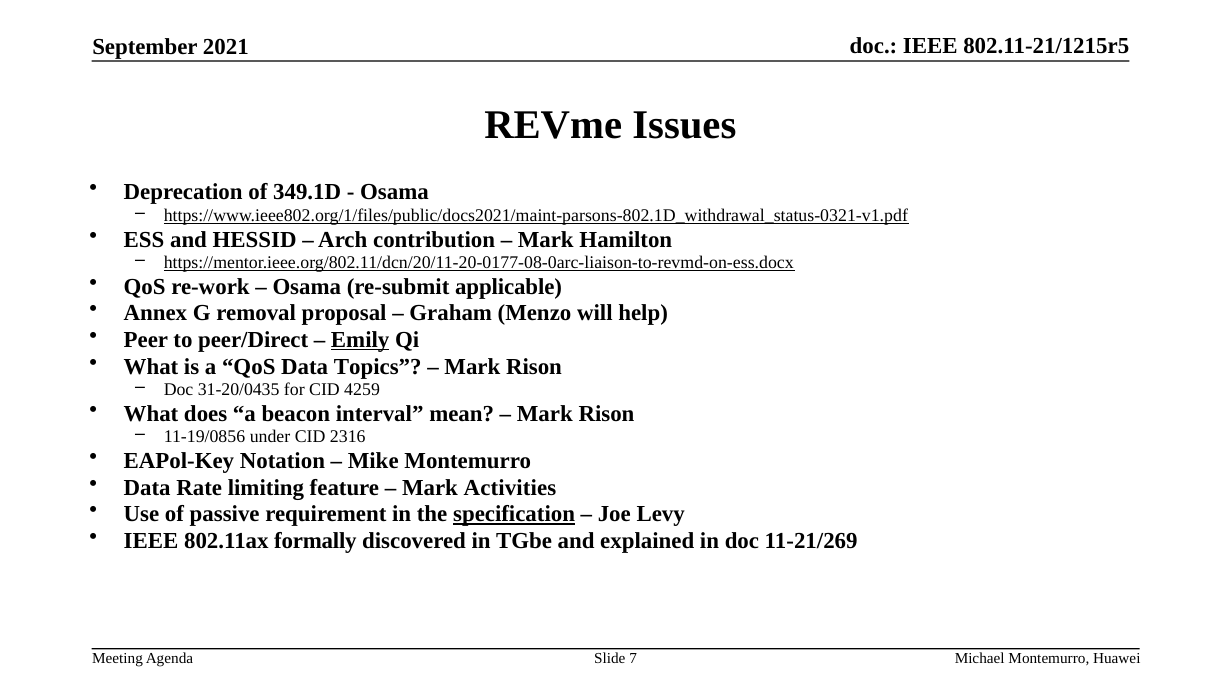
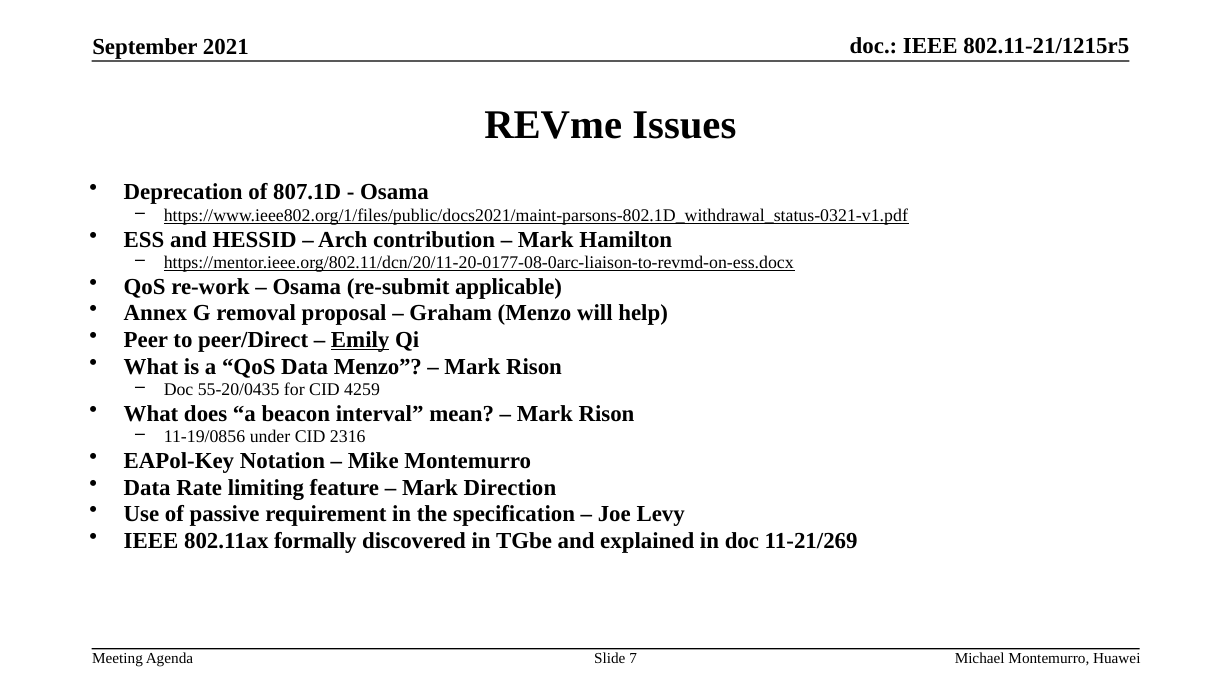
349.1D: 349.1D -> 807.1D
Data Topics: Topics -> Menzo
31-20/0435: 31-20/0435 -> 55-20/0435
Activities: Activities -> Direction
specification underline: present -> none
